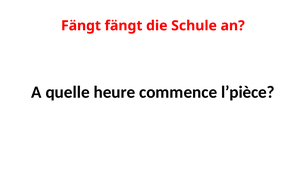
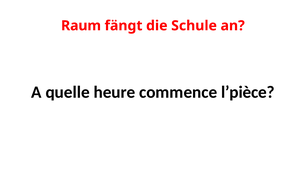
Fängt at (81, 26): Fängt -> Raum
